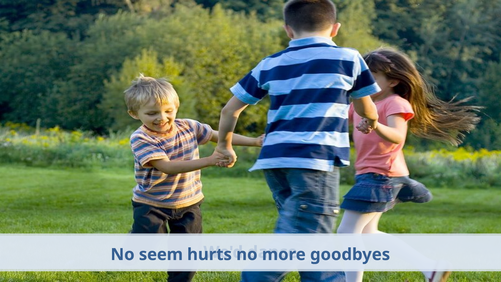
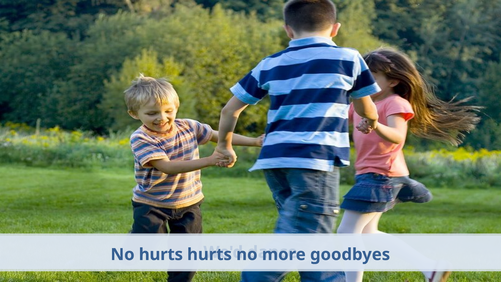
No seem: seem -> hurts
